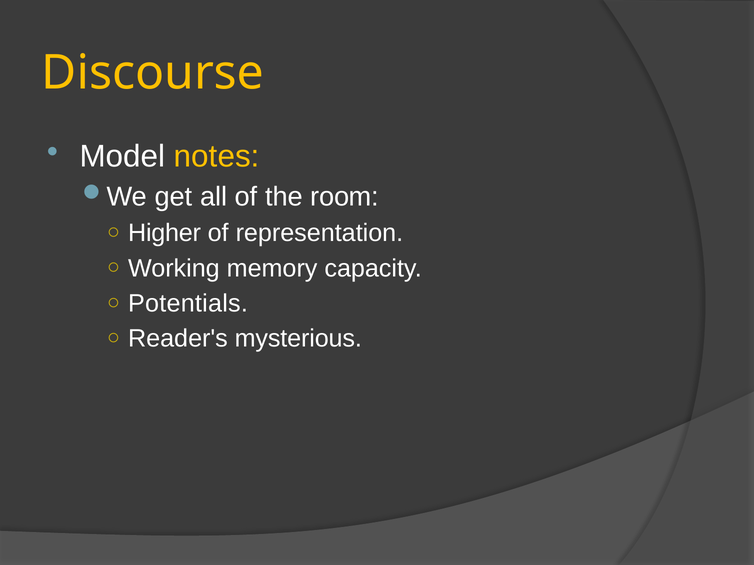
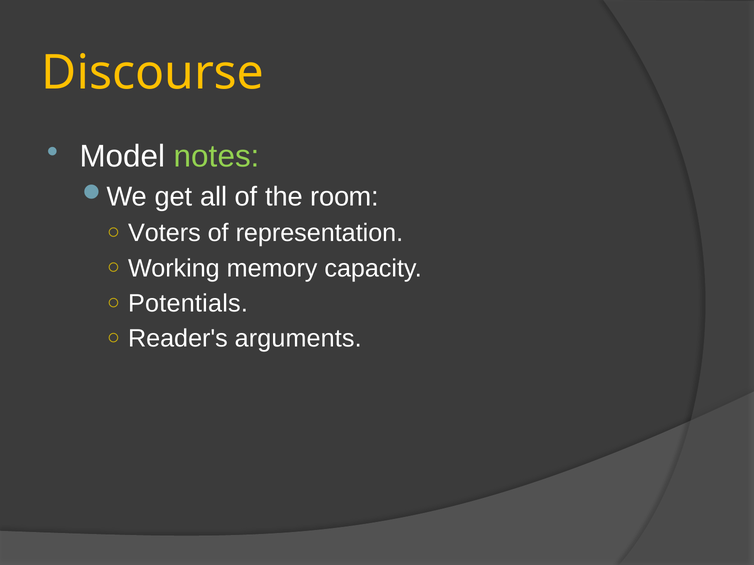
notes colour: yellow -> light green
Higher: Higher -> Voters
mysterious: mysterious -> arguments
